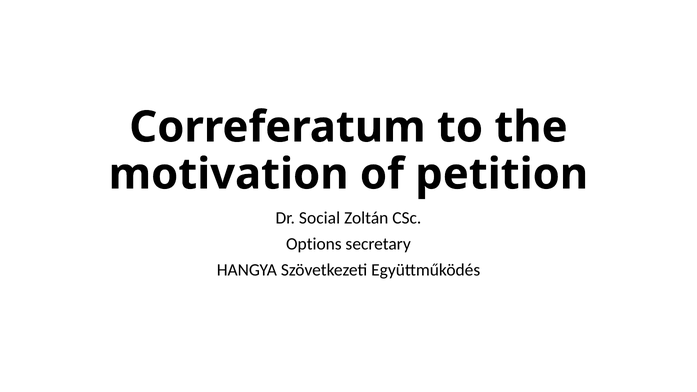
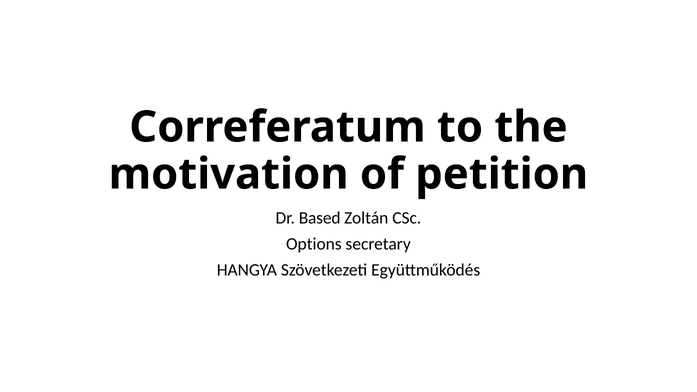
Social: Social -> Based
